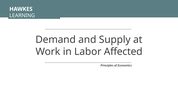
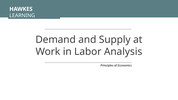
Affected: Affected -> Analysis
